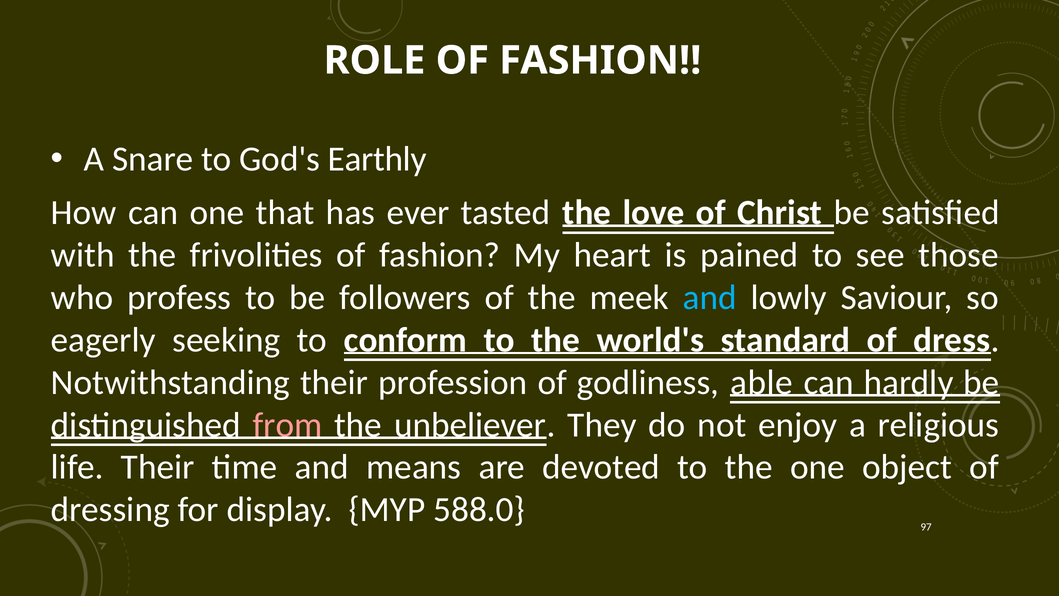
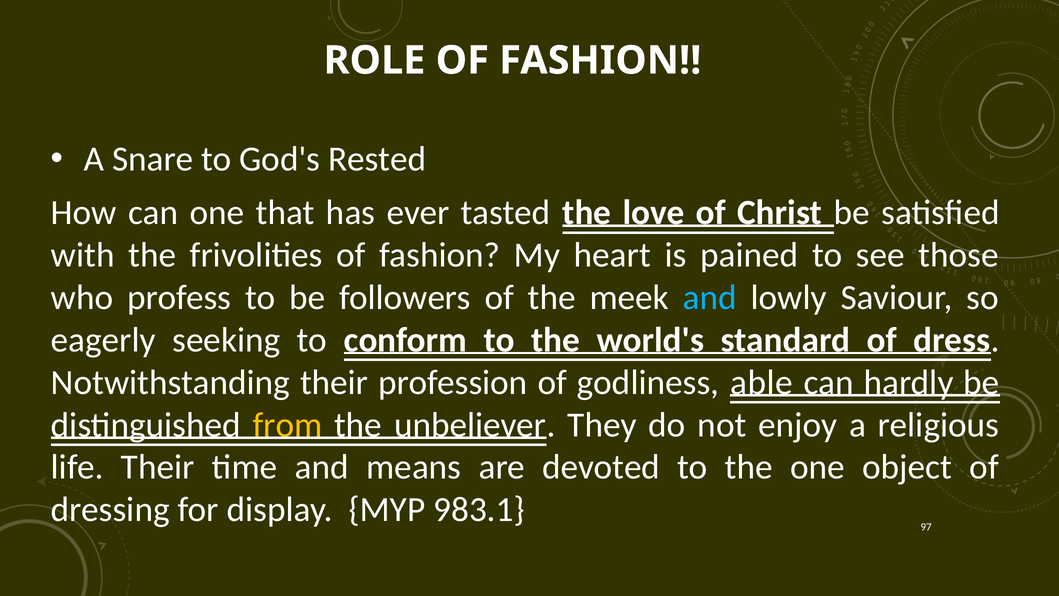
Earthly: Earthly -> Rested
from colour: pink -> yellow
588.0: 588.0 -> 983.1
